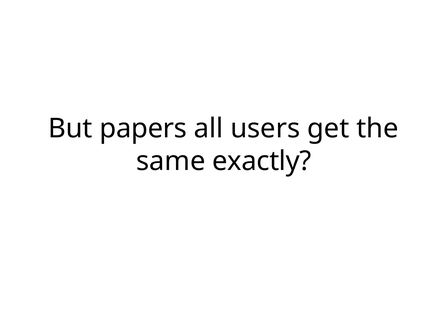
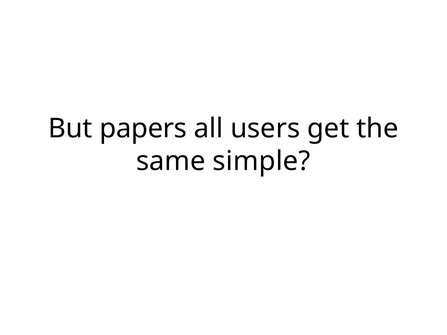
exactly: exactly -> simple
